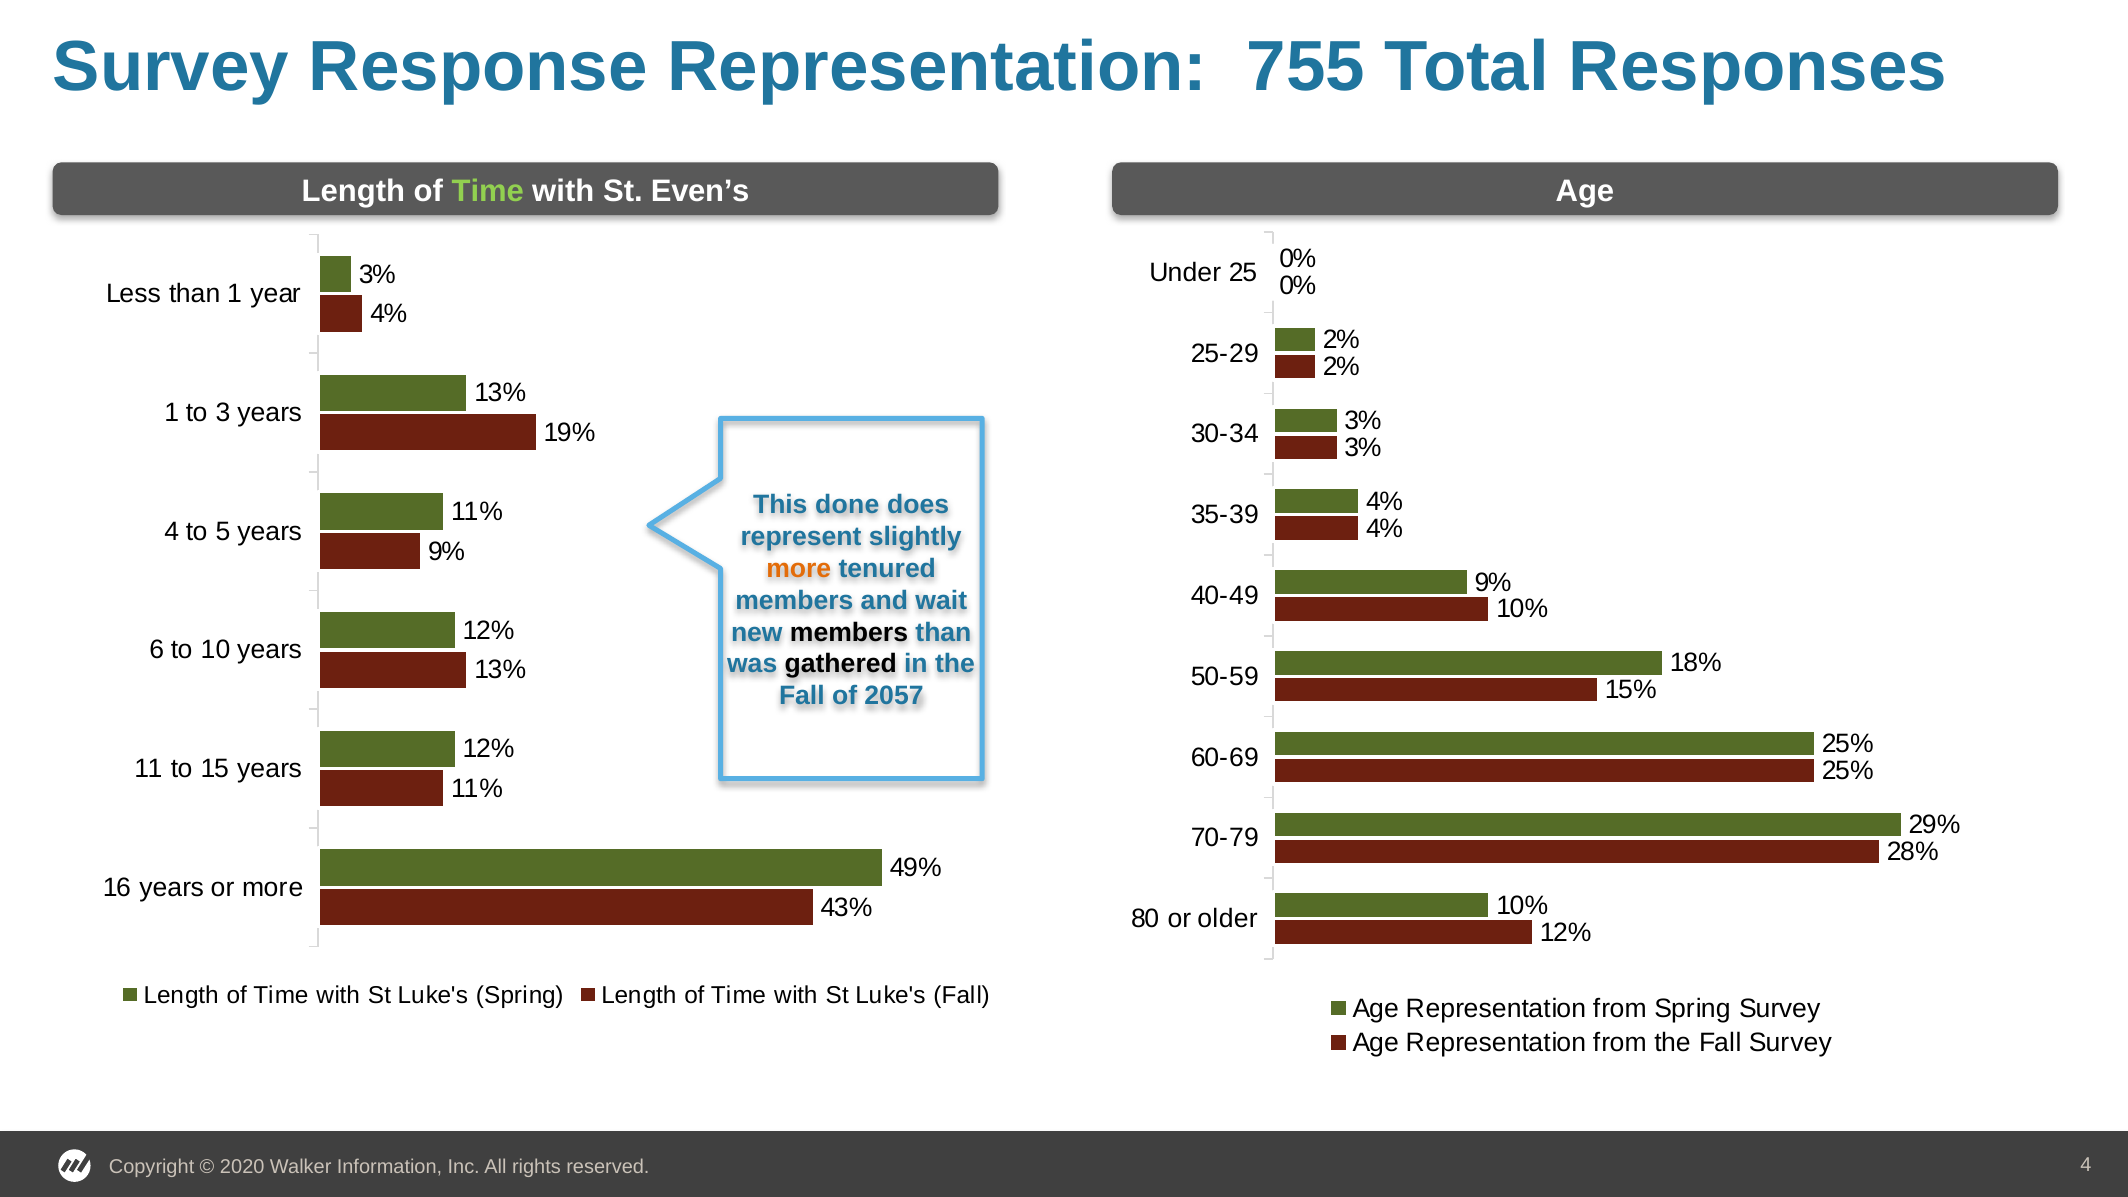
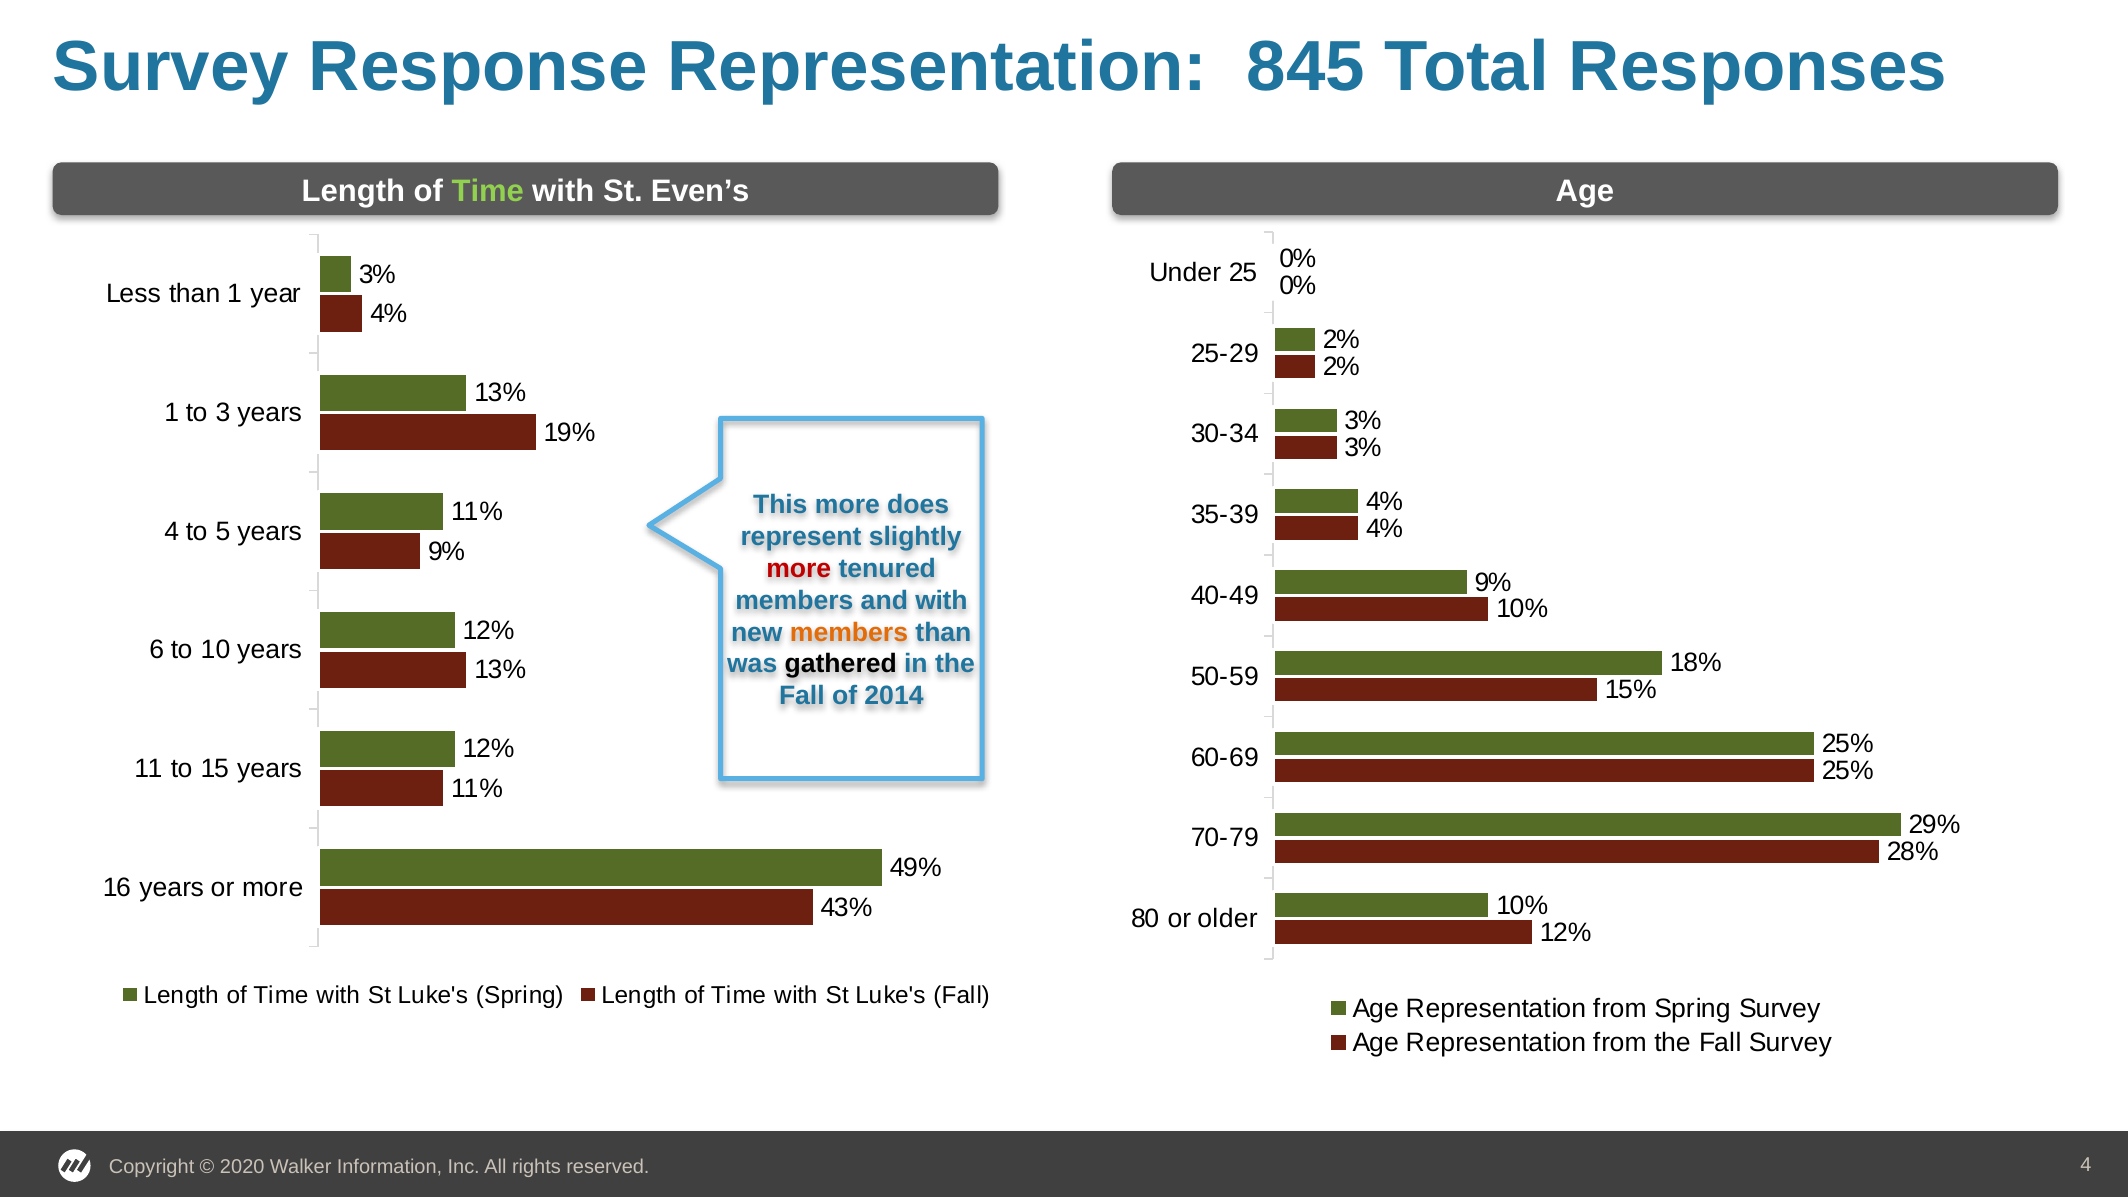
755: 755 -> 845
This done: done -> more
more at (799, 568) colour: orange -> red
and wait: wait -> with
members at (849, 632) colour: black -> orange
2057: 2057 -> 2014
